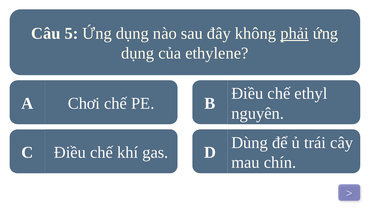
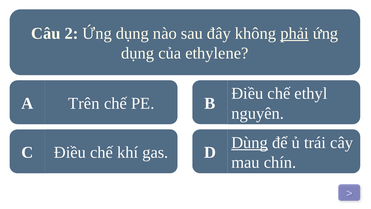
5: 5 -> 2
Chơi: Chơi -> Trên
Dùng underline: none -> present
